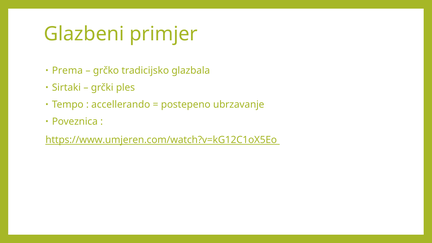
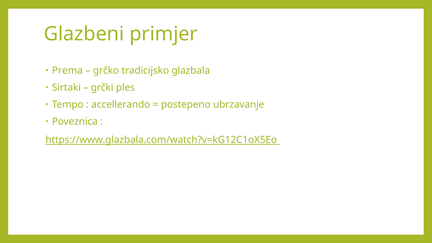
https://www.umjeren.com/watch?v=kG12C1oX5Eo: https://www.umjeren.com/watch?v=kG12C1oX5Eo -> https://www.glazbala.com/watch?v=kG12C1oX5Eo
